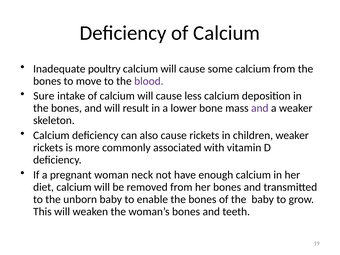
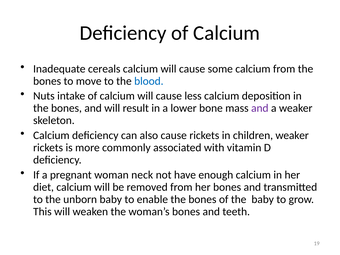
poultry: poultry -> cereals
blood colour: purple -> blue
Sure: Sure -> Nuts
